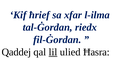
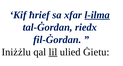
l-ilma underline: none -> present
Qaddej: Qaddej -> Iniżżlu
Ħasra: Ħasra -> Ġietu
